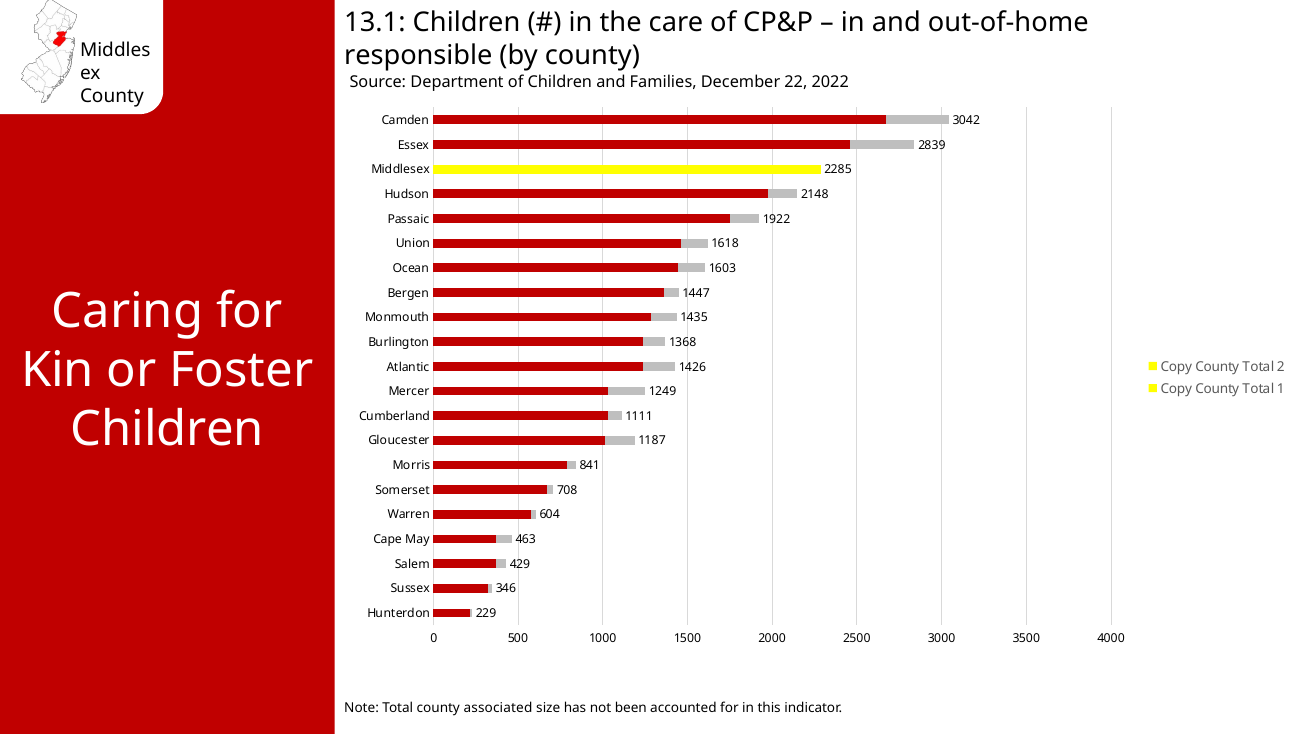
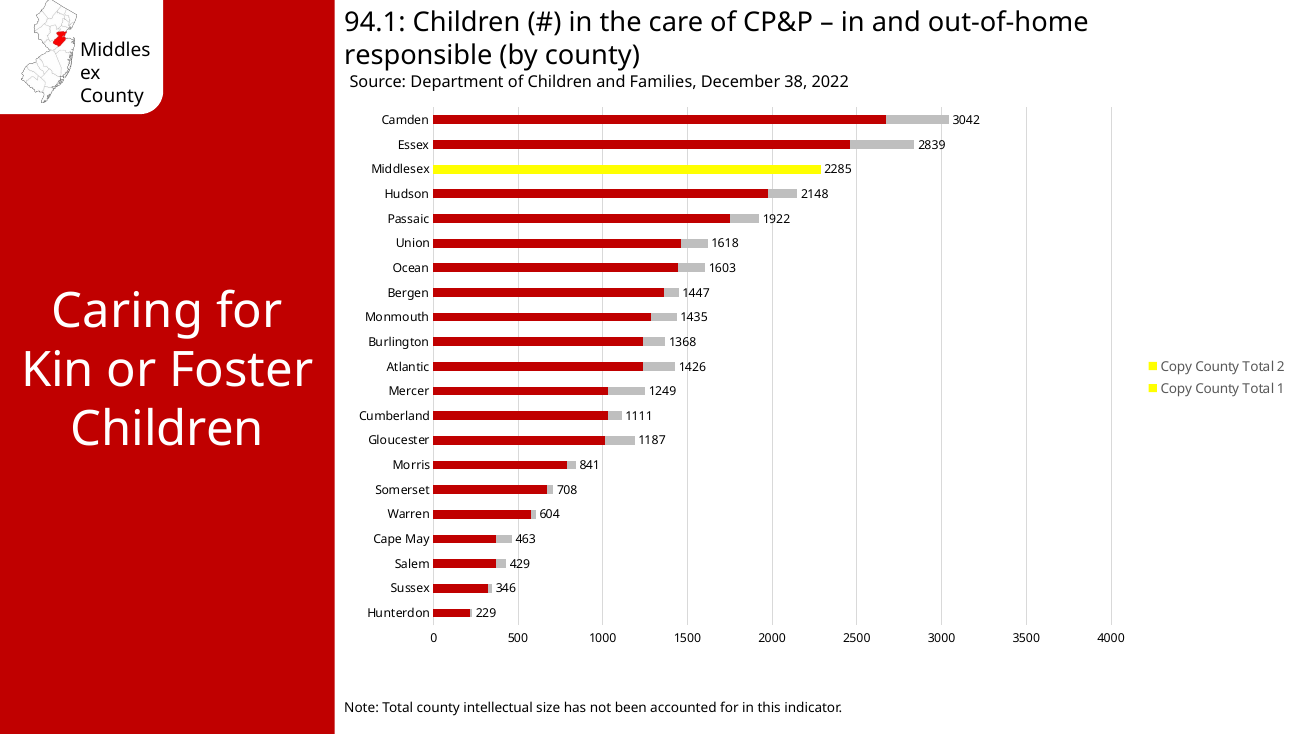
13.1: 13.1 -> 94.1
22: 22 -> 38
associated: associated -> intellectual
